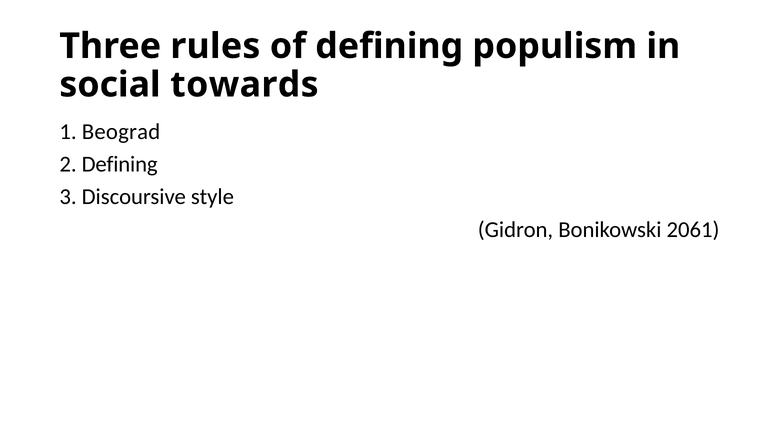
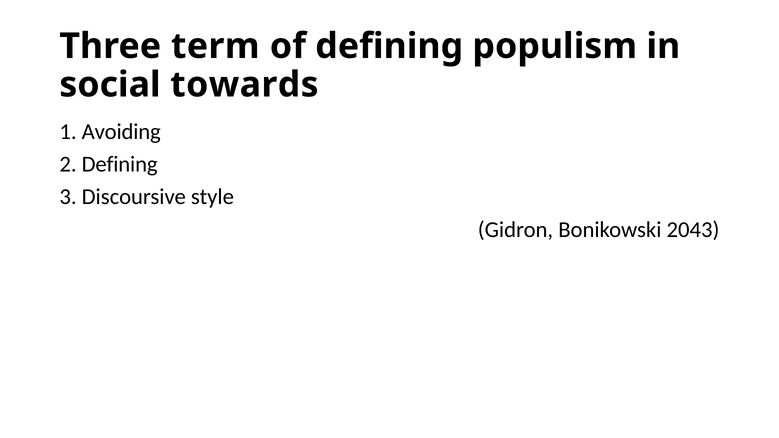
rules: rules -> term
Beograd: Beograd -> Avoiding
2061: 2061 -> 2043
